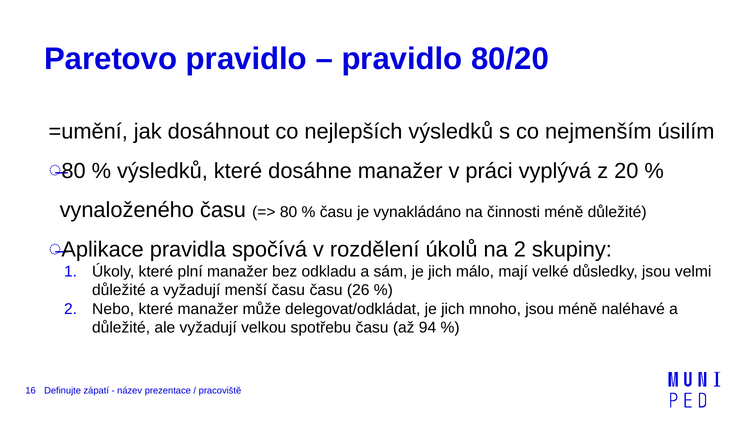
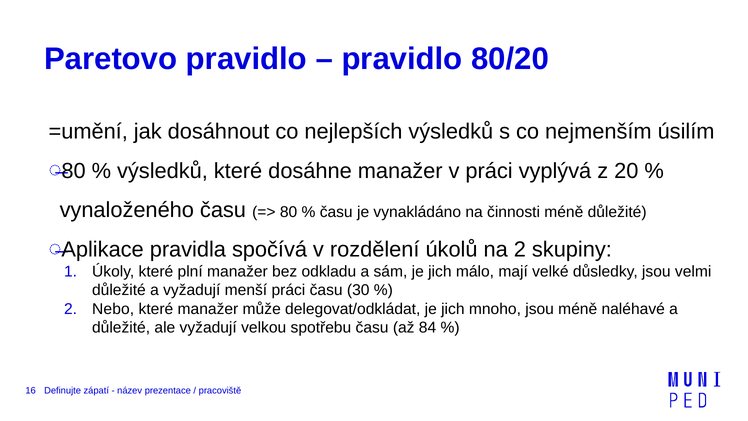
menší času: času -> práci
26: 26 -> 30
94: 94 -> 84
